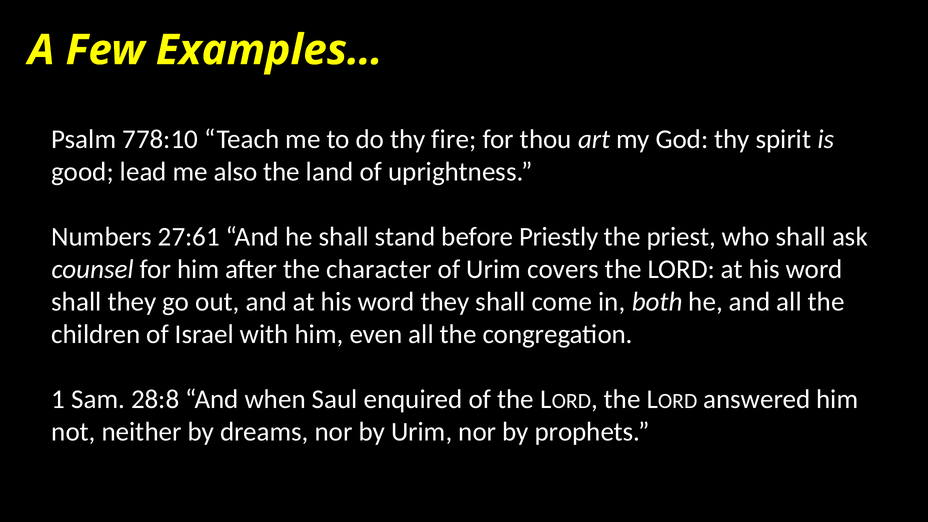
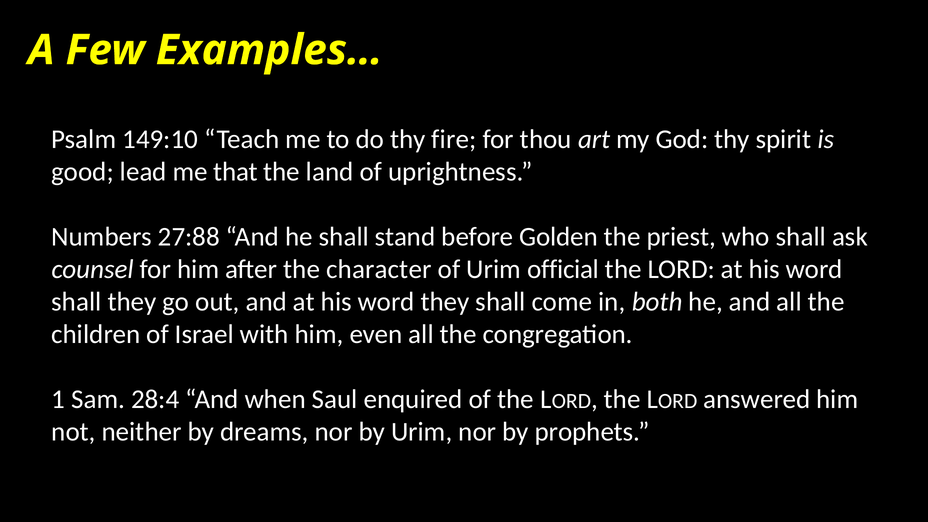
778:10: 778:10 -> 149:10
also: also -> that
27:61: 27:61 -> 27:88
Priestly: Priestly -> Golden
covers: covers -> official
28:8: 28:8 -> 28:4
